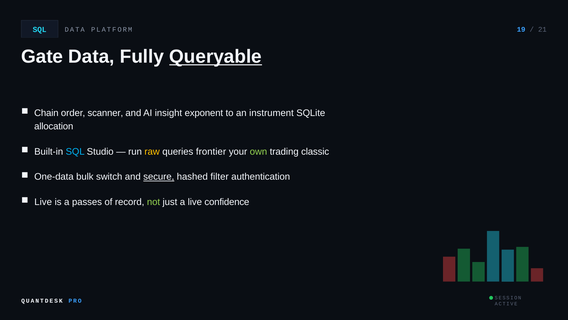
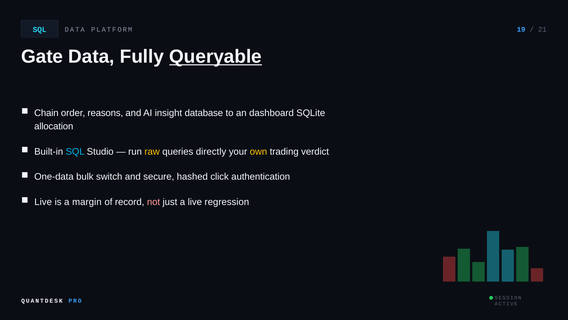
scanner: scanner -> reasons
exponent: exponent -> database
instrument: instrument -> dashboard
frontier: frontier -> directly
own colour: light green -> yellow
classic: classic -> verdict
secure underline: present -> none
filter: filter -> click
passes: passes -> margin
not colour: light green -> pink
confidence: confidence -> regression
